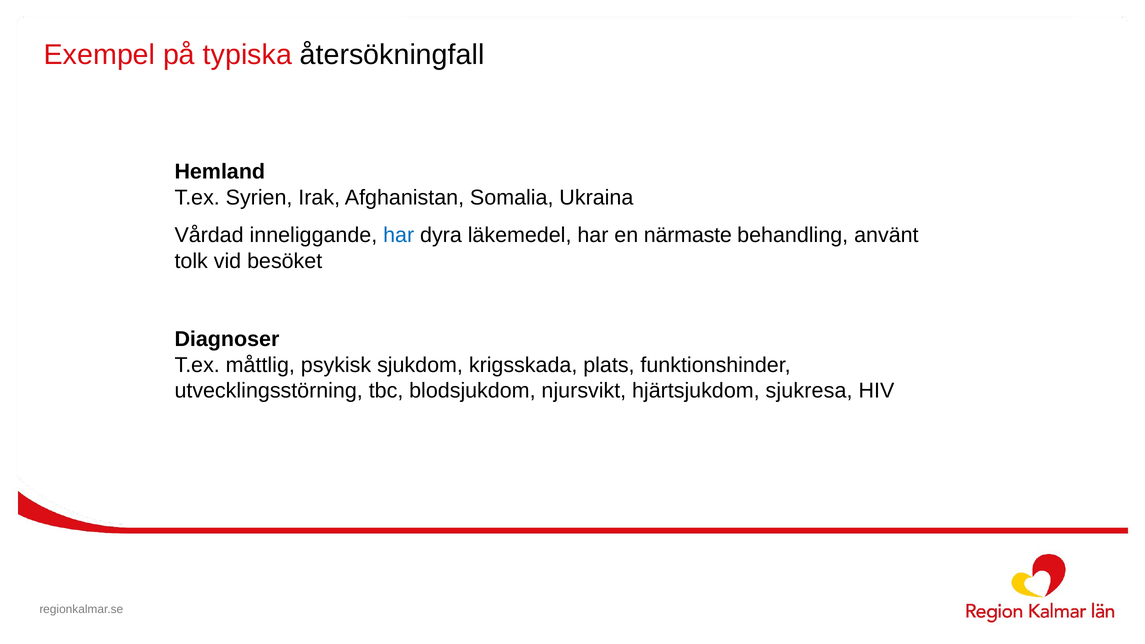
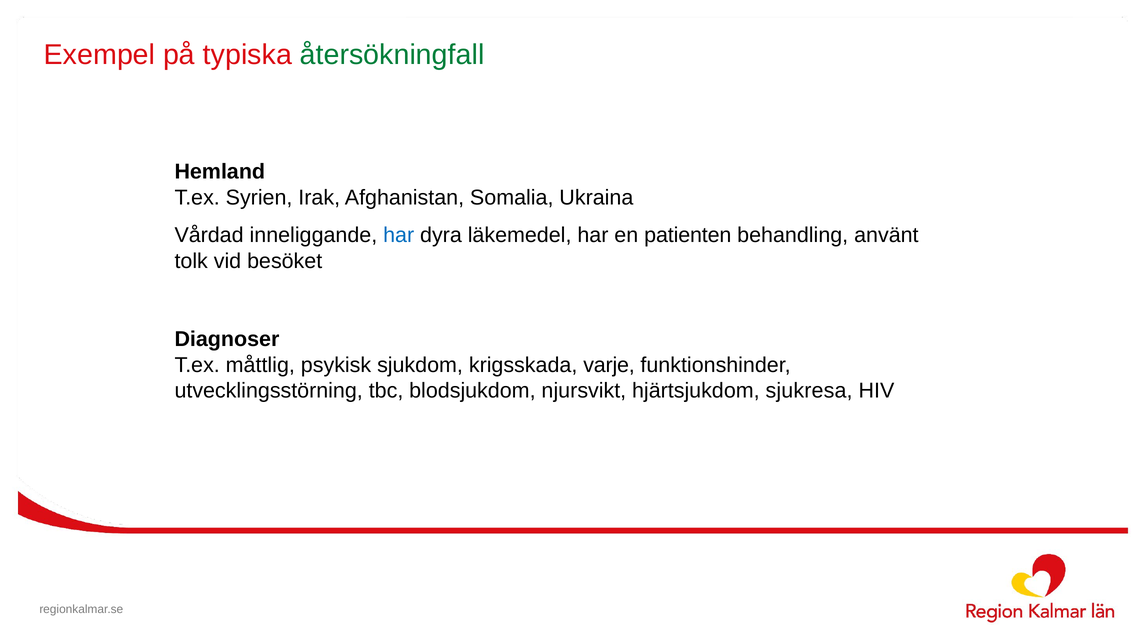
återsökningfall colour: black -> green
närmaste: närmaste -> patienten
plats: plats -> varje
